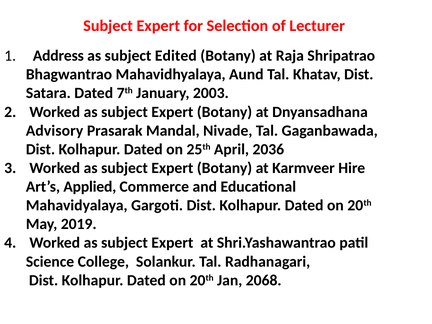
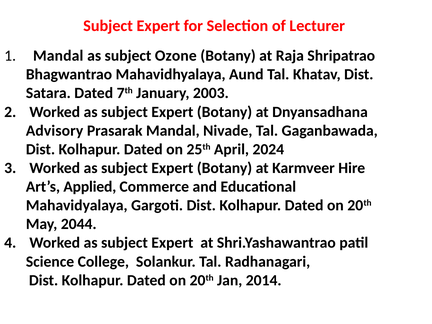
Address at (58, 56): Address -> Mandal
Edited: Edited -> Ozone
2036: 2036 -> 2024
2019: 2019 -> 2044
2068: 2068 -> 2014
